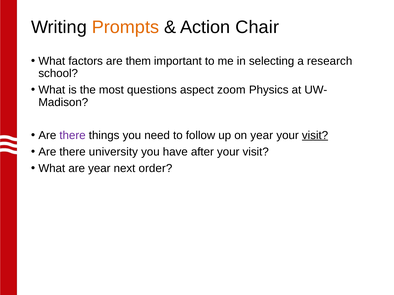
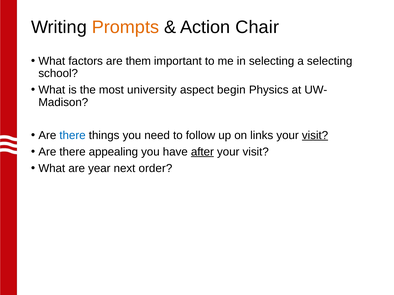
a research: research -> selecting
questions: questions -> university
zoom: zoom -> begin
there at (73, 136) colour: purple -> blue
on year: year -> links
university: university -> appealing
after underline: none -> present
